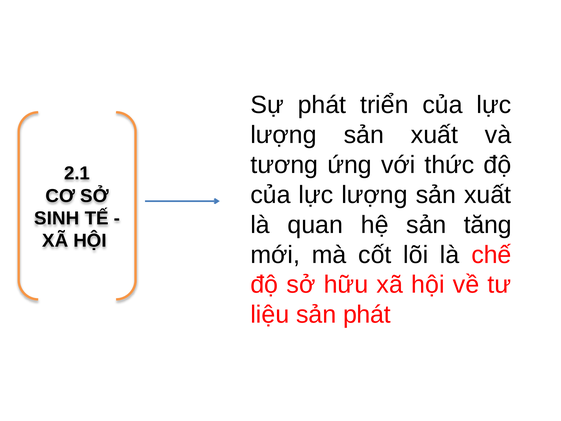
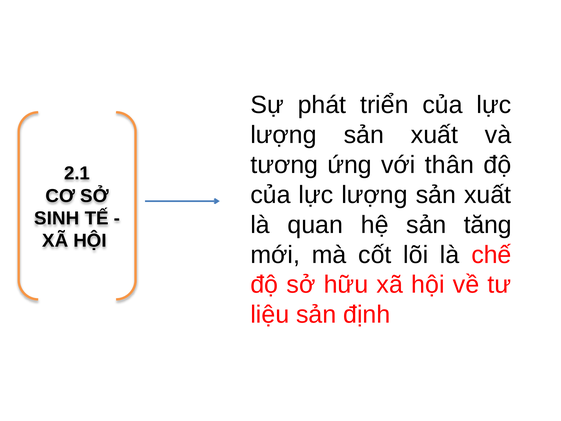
thức: thức -> thân
sản phát: phát -> định
